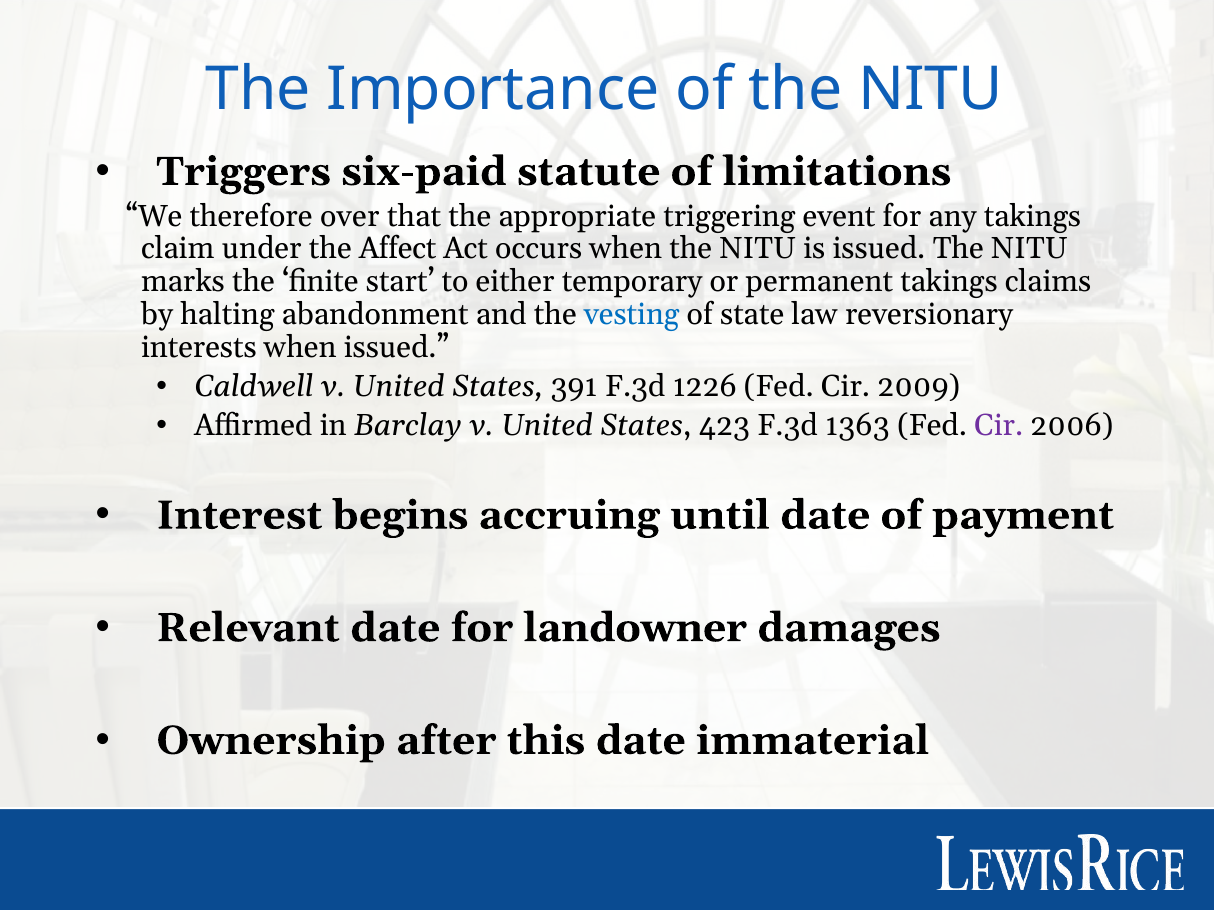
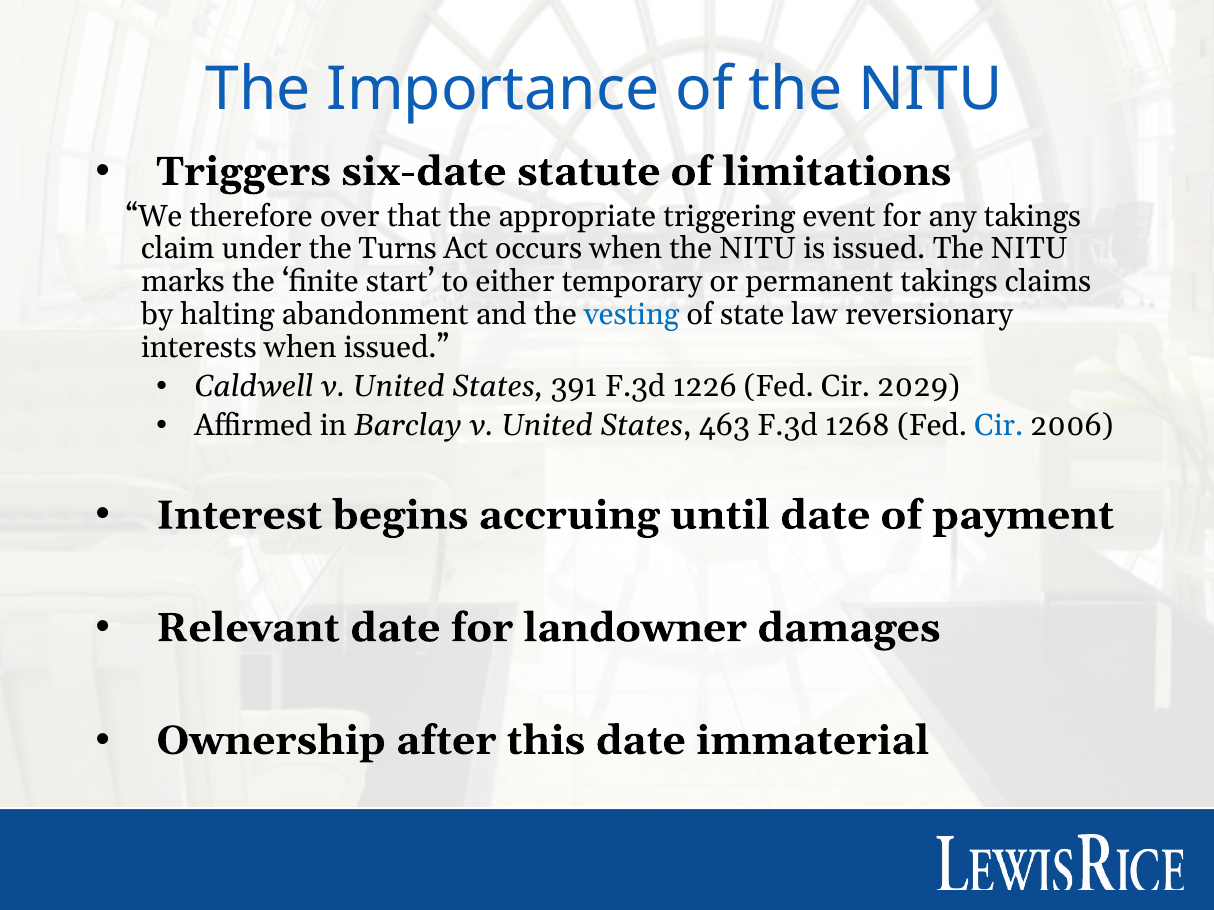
six-paid: six-paid -> six-date
Affect: Affect -> Turns
2009: 2009 -> 2029
423: 423 -> 463
1363: 1363 -> 1268
Cir at (999, 426) colour: purple -> blue
